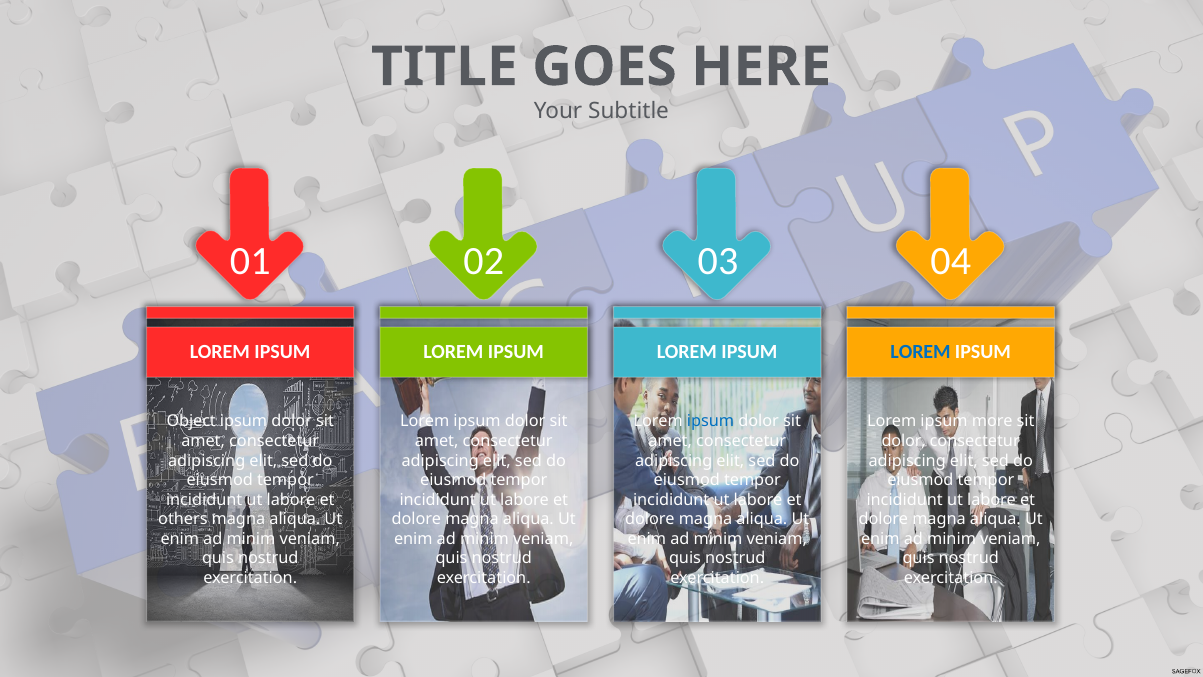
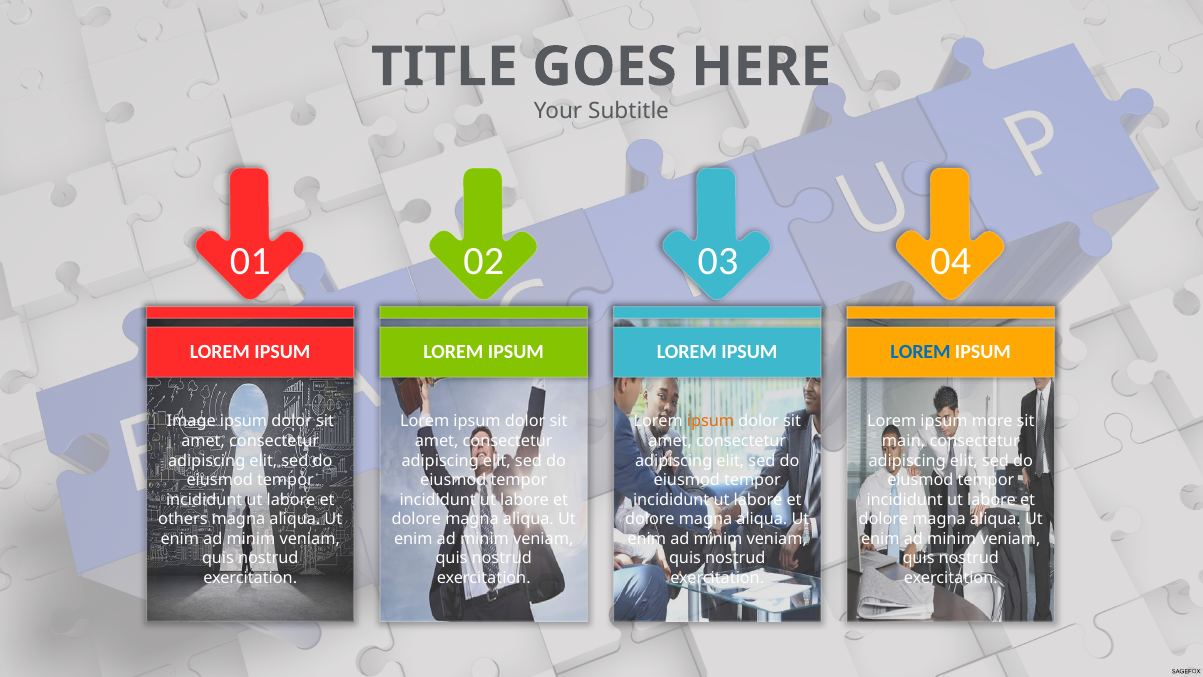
Object: Object -> Image
ipsum at (711, 421) colour: blue -> orange
dolor at (904, 441): dolor -> main
